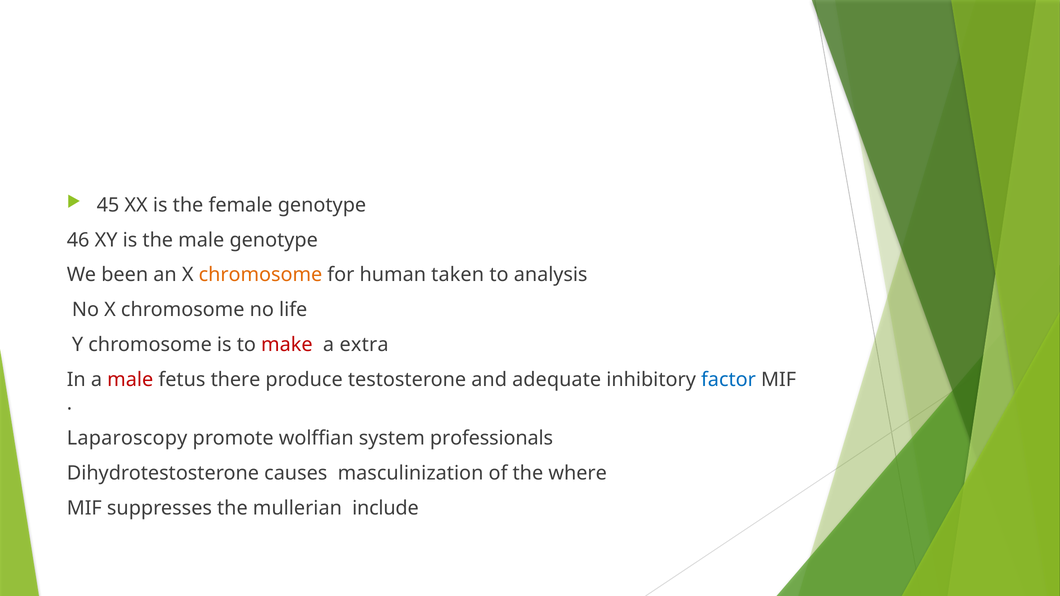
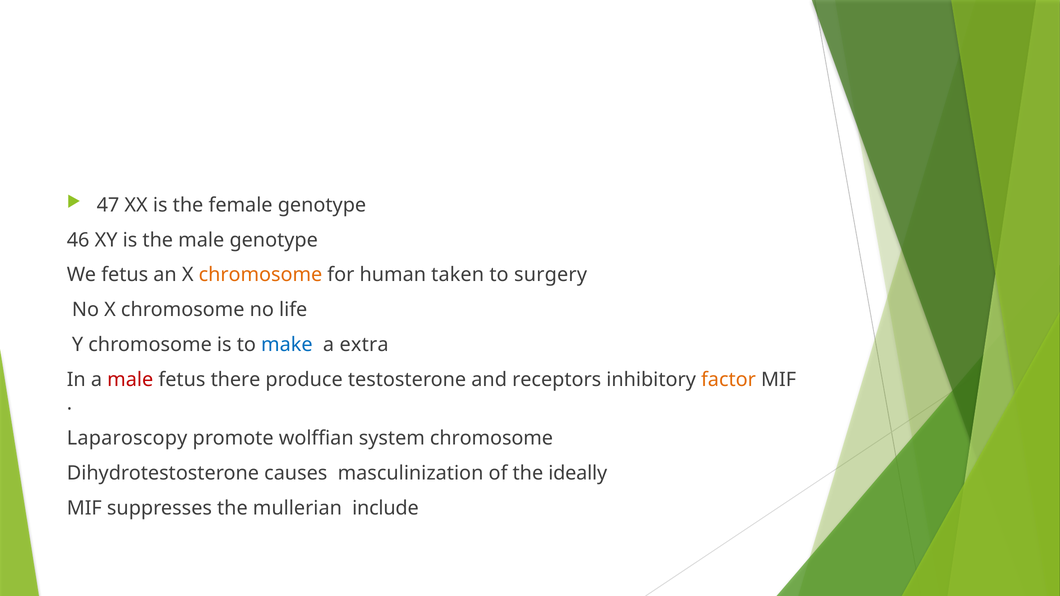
45: 45 -> 47
We been: been -> fetus
analysis: analysis -> surgery
make colour: red -> blue
adequate: adequate -> receptors
factor colour: blue -> orange
system professionals: professionals -> chromosome
where: where -> ideally
